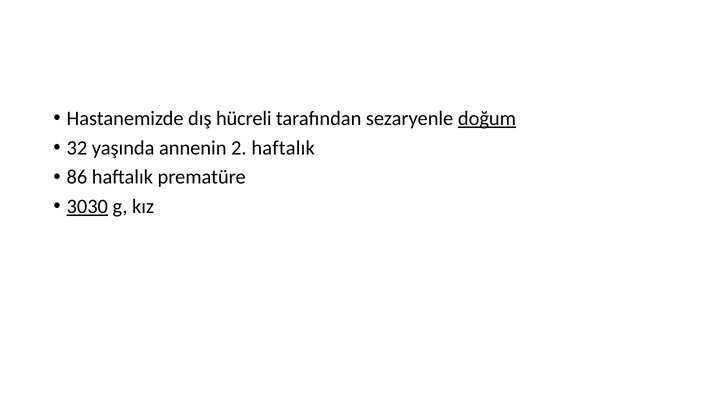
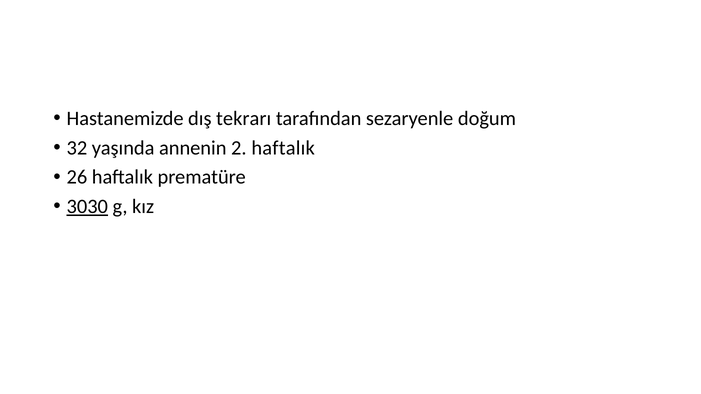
hücreli: hücreli -> tekrarı
doğum underline: present -> none
86: 86 -> 26
